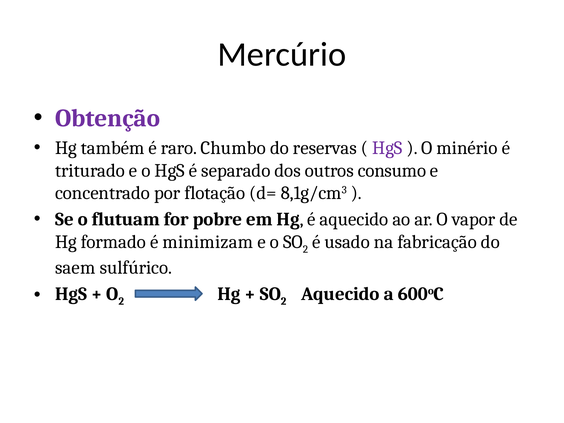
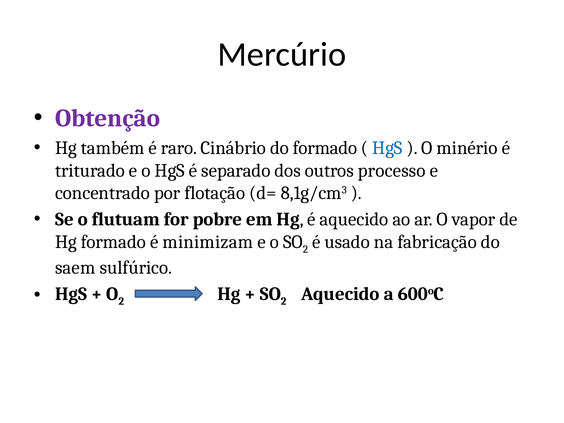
Chumbo: Chumbo -> Cinábrio
do reservas: reservas -> formado
HgS at (387, 148) colour: purple -> blue
consumo: consumo -> processo
